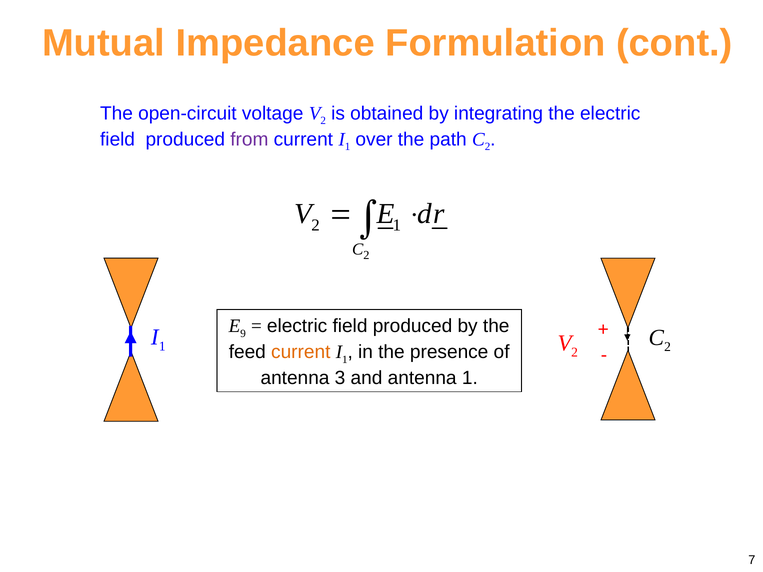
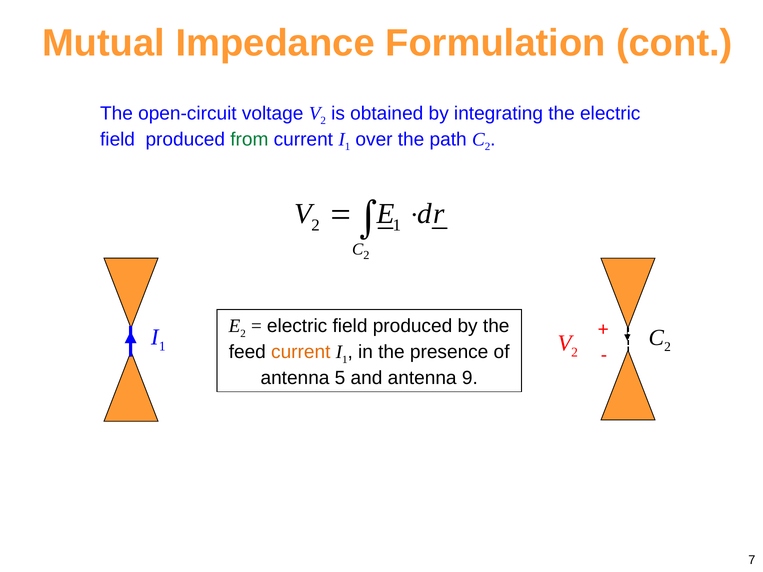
from colour: purple -> green
9 at (243, 334): 9 -> 2
3: 3 -> 5
antenna 1: 1 -> 9
